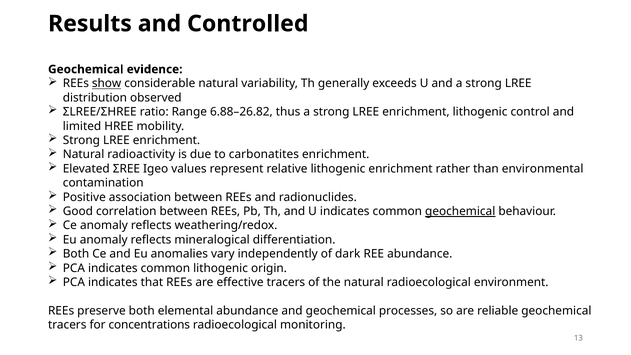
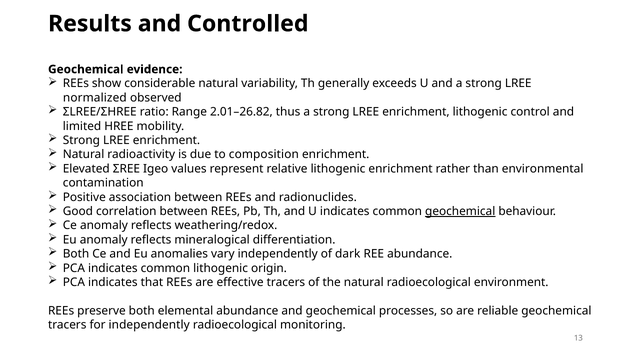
show underline: present -> none
distribution: distribution -> normalized
6.88–26.82: 6.88–26.82 -> 2.01–26.82
carbonatites: carbonatites -> composition
for concentrations: concentrations -> independently
